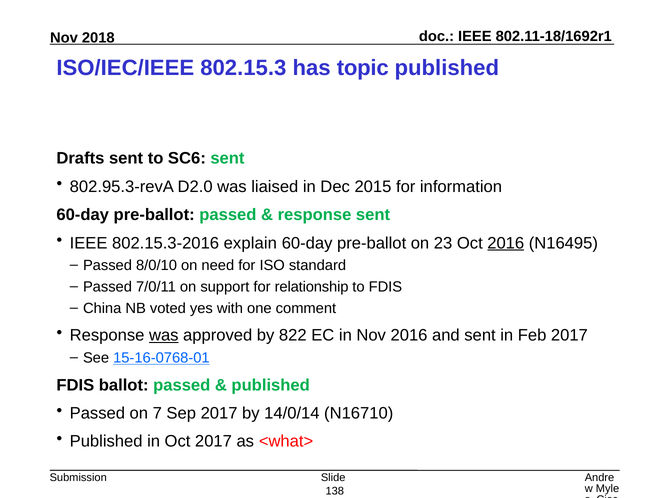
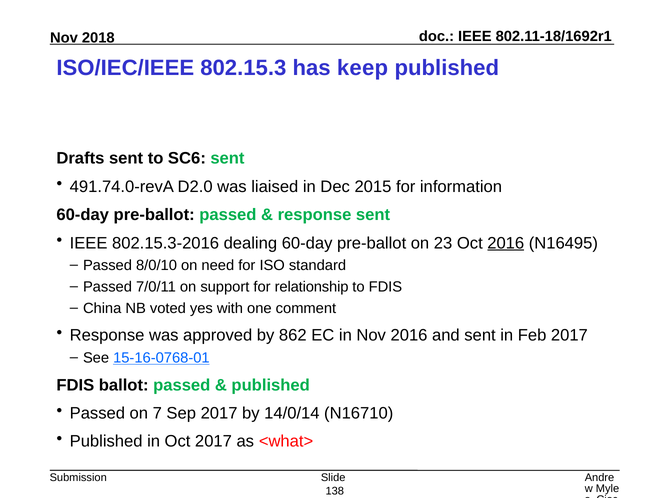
topic: topic -> keep
802.95.3-revA: 802.95.3-revA -> 491.74.0-revA
explain: explain -> dealing
was at (164, 335) underline: present -> none
822: 822 -> 862
